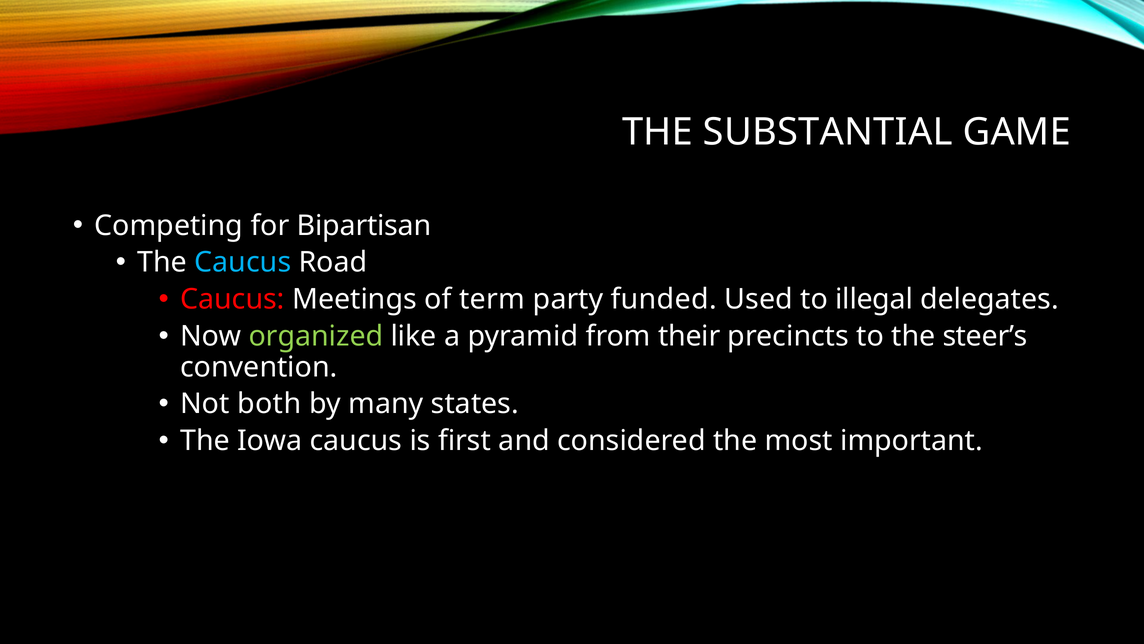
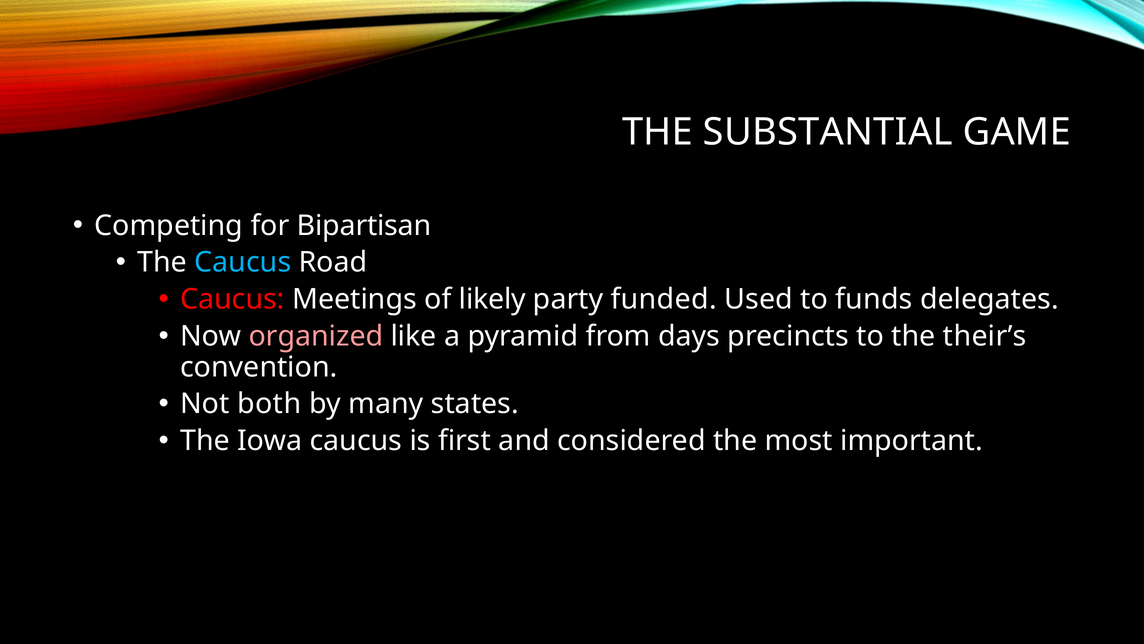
term: term -> likely
illegal: illegal -> funds
organized colour: light green -> pink
their: their -> days
steer’s: steer’s -> their’s
